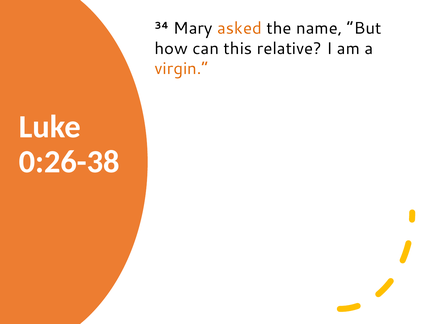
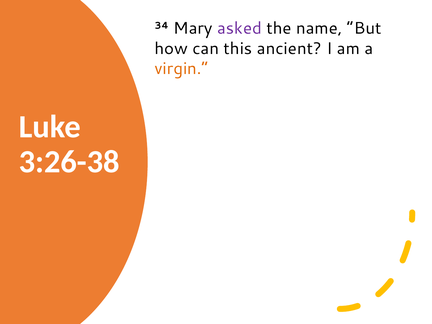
asked colour: orange -> purple
relative: relative -> ancient
0:26-38: 0:26-38 -> 3:26-38
